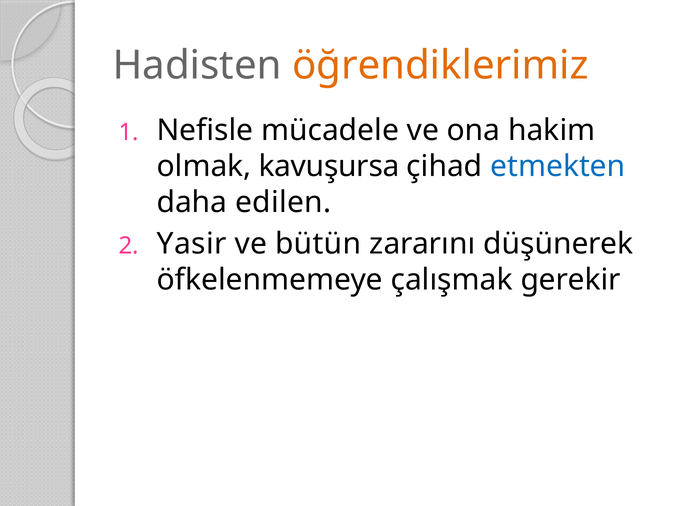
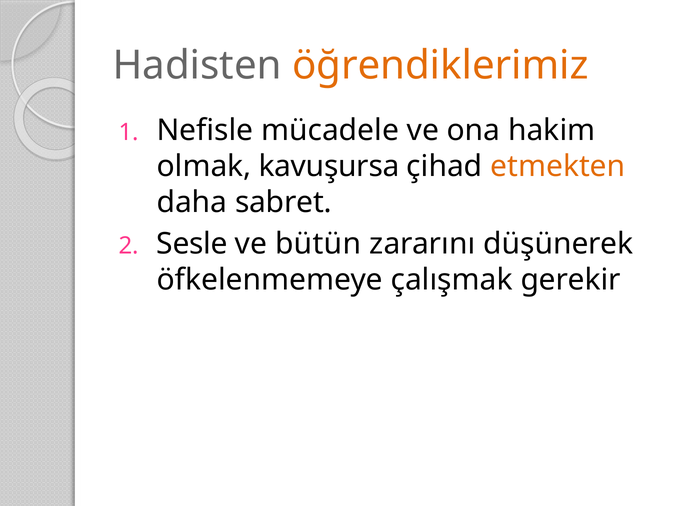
etmekten colour: blue -> orange
edilen: edilen -> sabret
Yasir: Yasir -> Sesle
